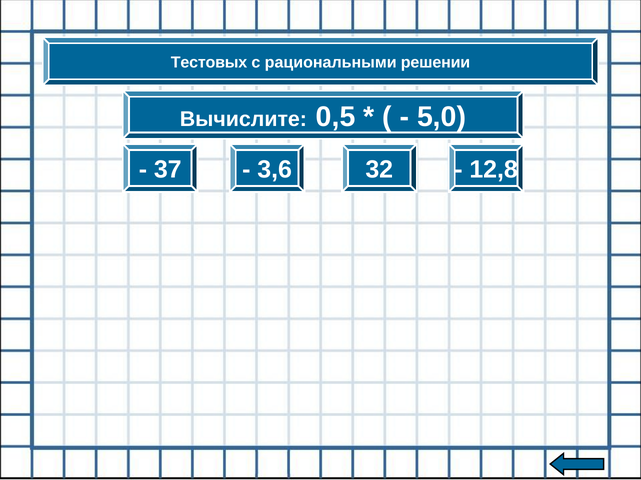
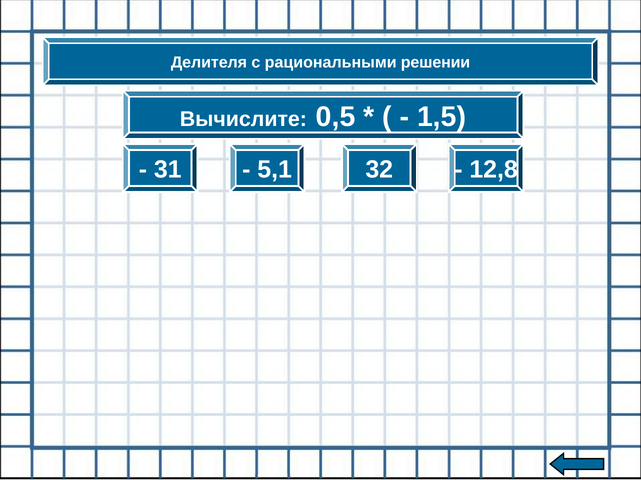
Тестовых: Тестовых -> Делителя
5,0: 5,0 -> 1,5
37: 37 -> 31
3,6: 3,6 -> 5,1
